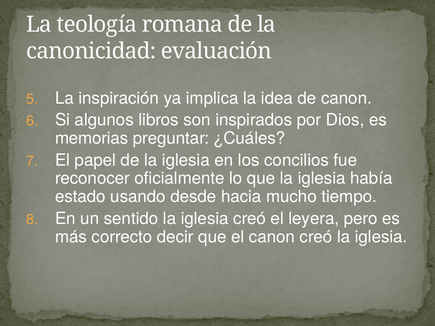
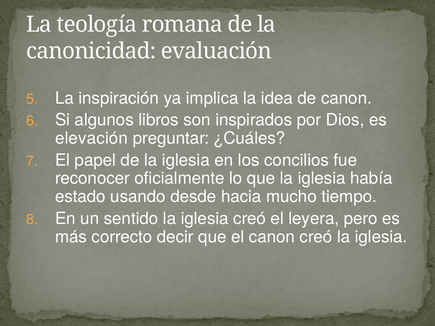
memorias: memorias -> elevación
